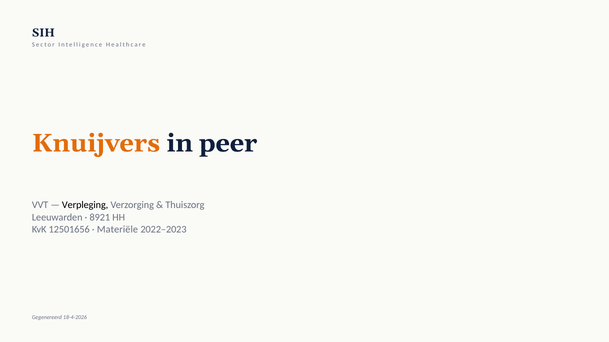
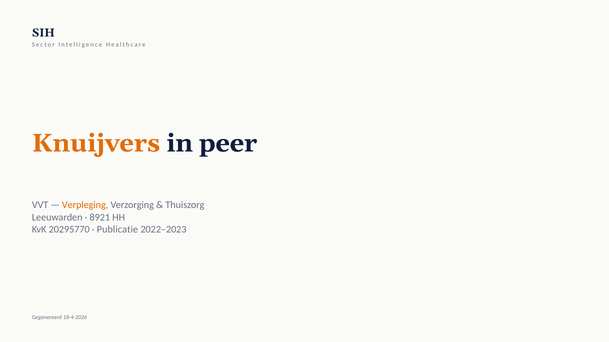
Verpleging colour: black -> orange
12501656: 12501656 -> 20295770
Materiële: Materiële -> Publicatie
